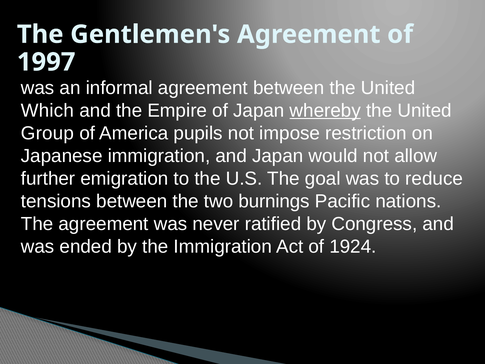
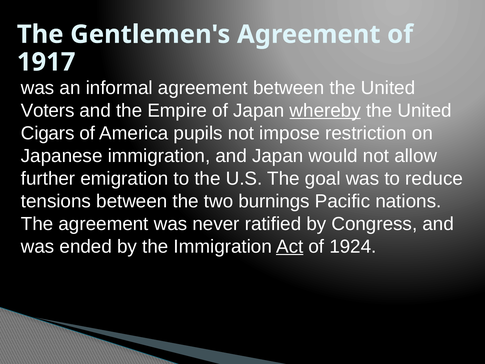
1997: 1997 -> 1917
Which: Which -> Voters
Group: Group -> Cigars
Act underline: none -> present
